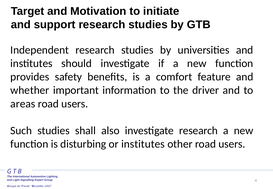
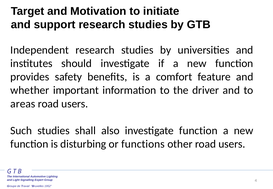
investigate research: research -> function
or institutes: institutes -> functions
